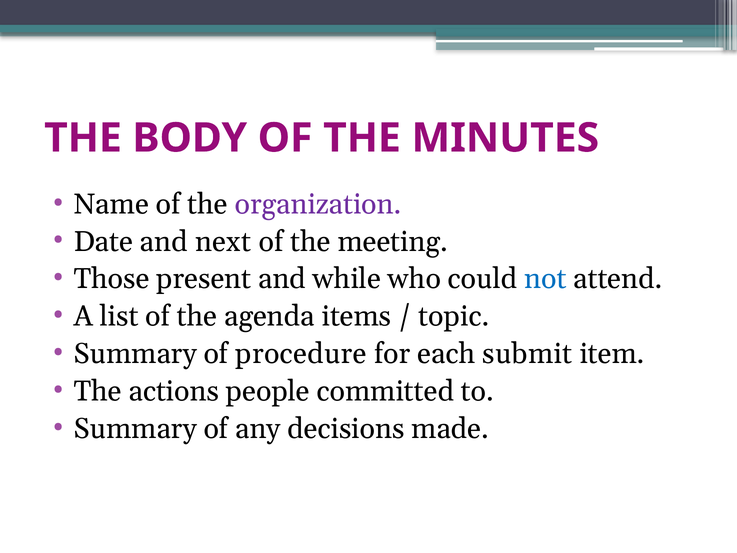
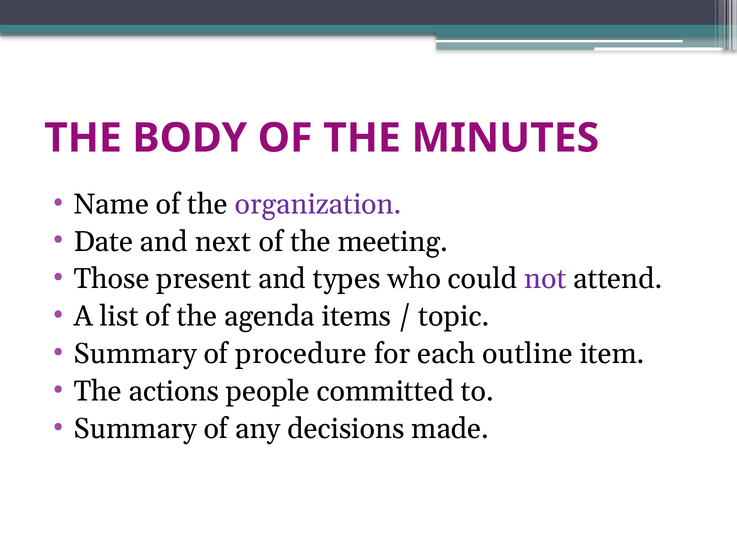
while: while -> types
not colour: blue -> purple
submit: submit -> outline
